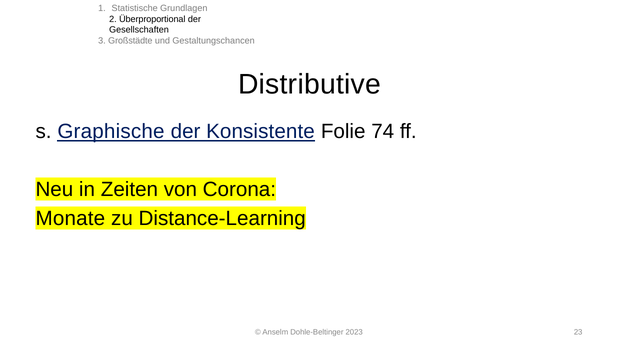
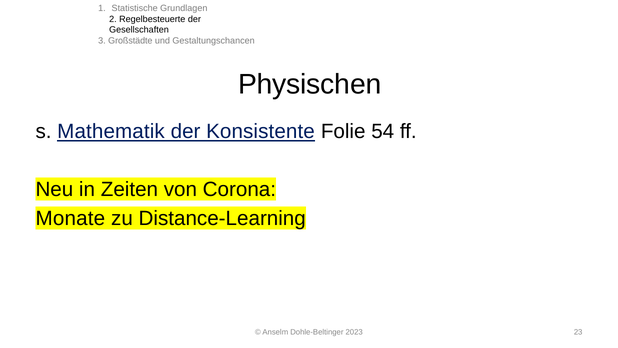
Überproportional: Überproportional -> Regelbesteuerte
Distributive: Distributive -> Physischen
Graphische: Graphische -> Mathematik
74: 74 -> 54
